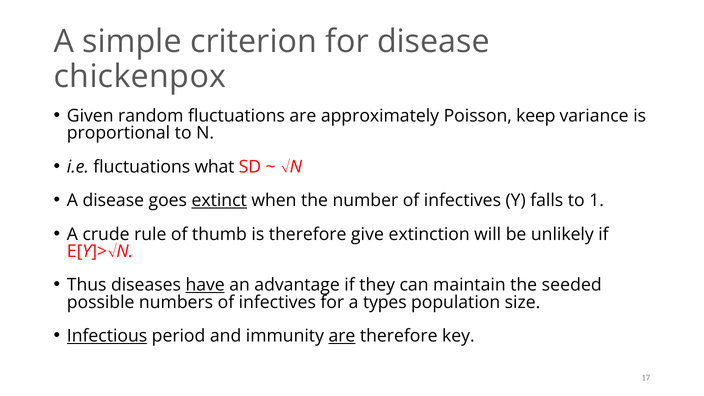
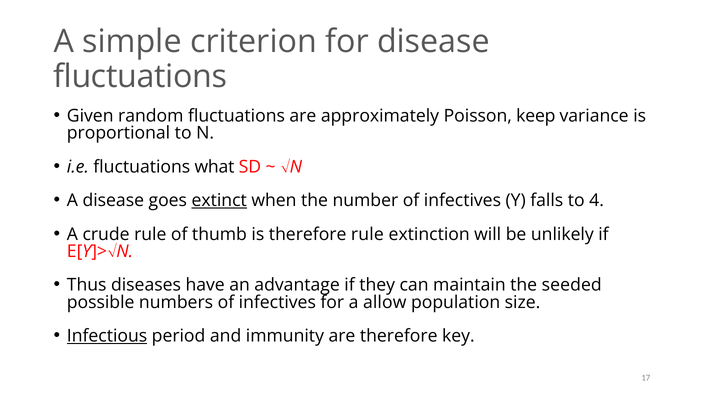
chickenpox at (140, 77): chickenpox -> fluctuations
1: 1 -> 4
therefore give: give -> rule
have underline: present -> none
types: types -> allow
are at (342, 336) underline: present -> none
